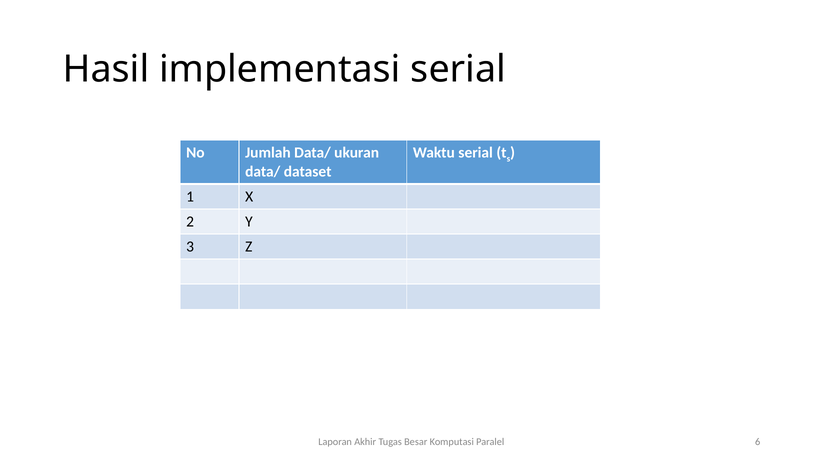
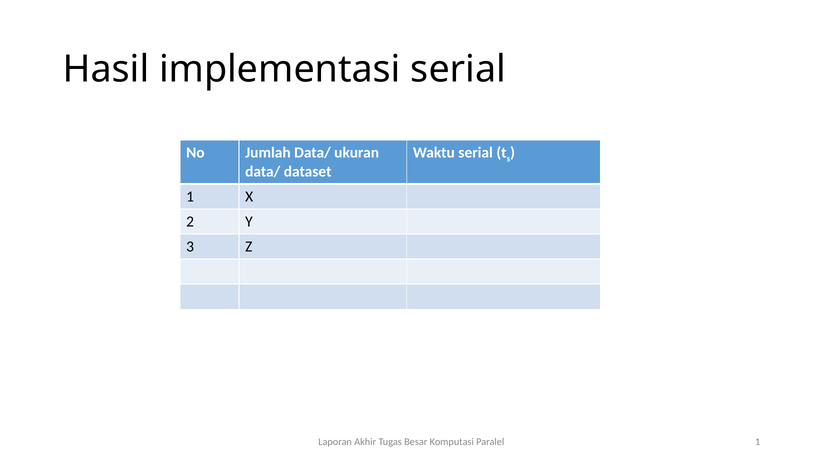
Paralel 6: 6 -> 1
